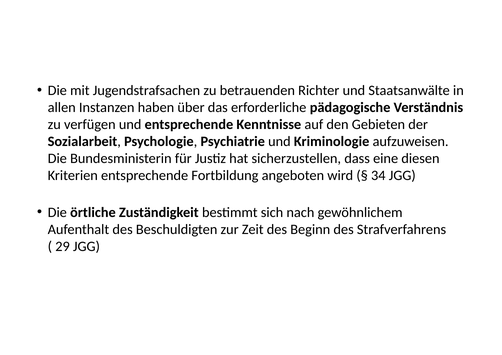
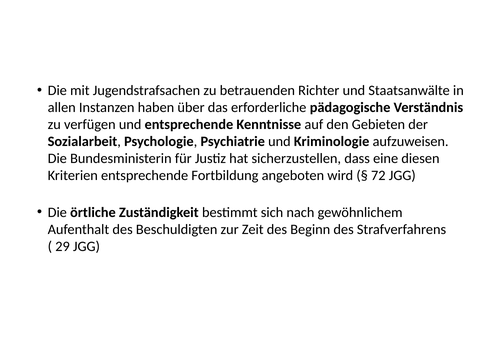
34: 34 -> 72
